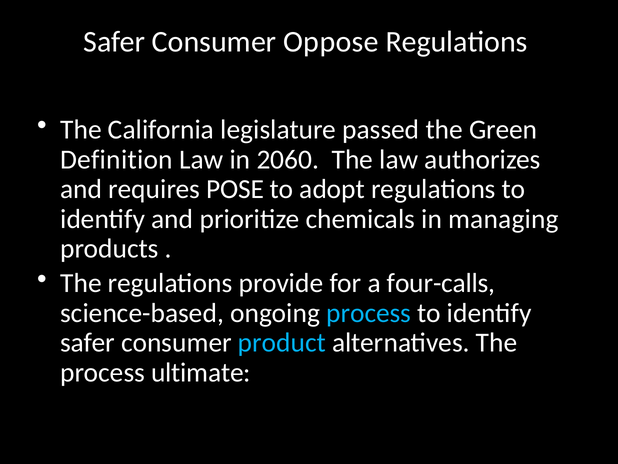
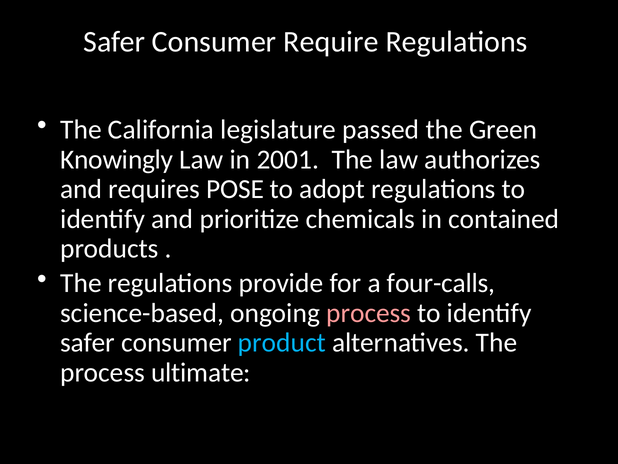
Oppose: Oppose -> Require
Definition: Definition -> Knowingly
2060: 2060 -> 2001
managing: managing -> contained
process at (369, 313) colour: light blue -> pink
